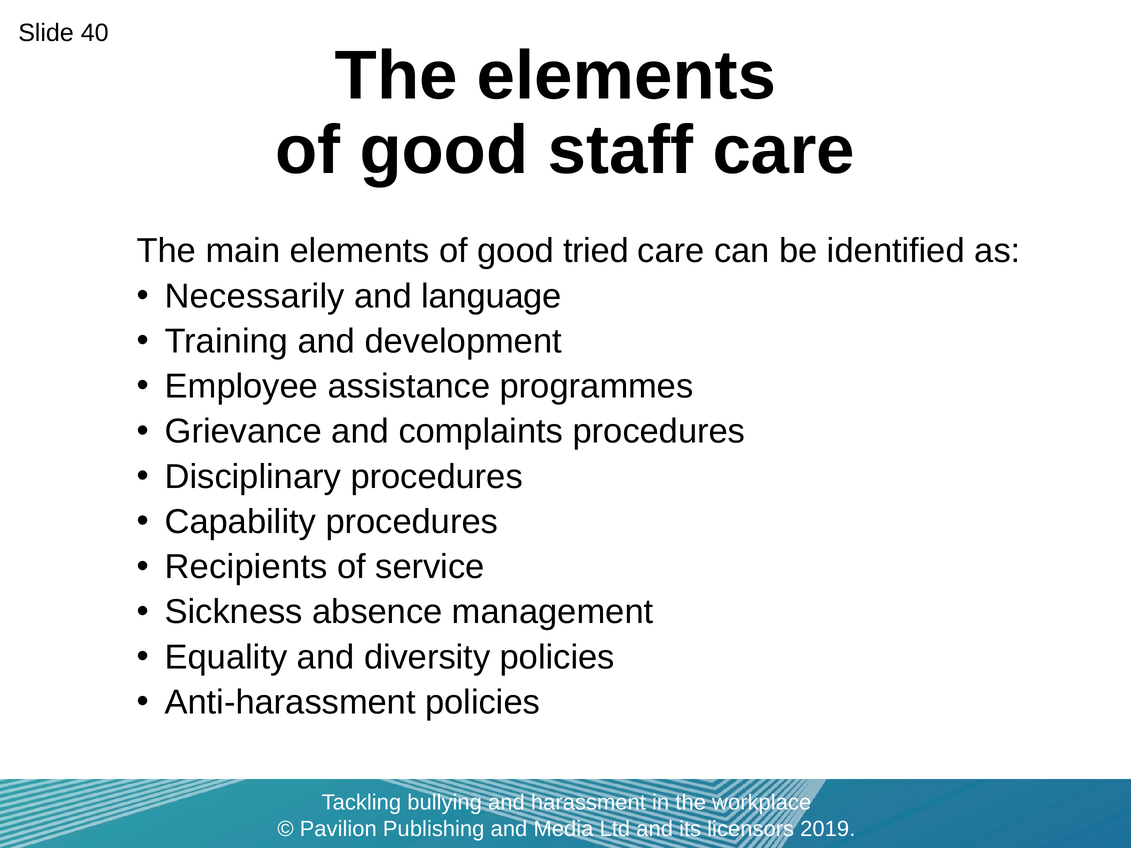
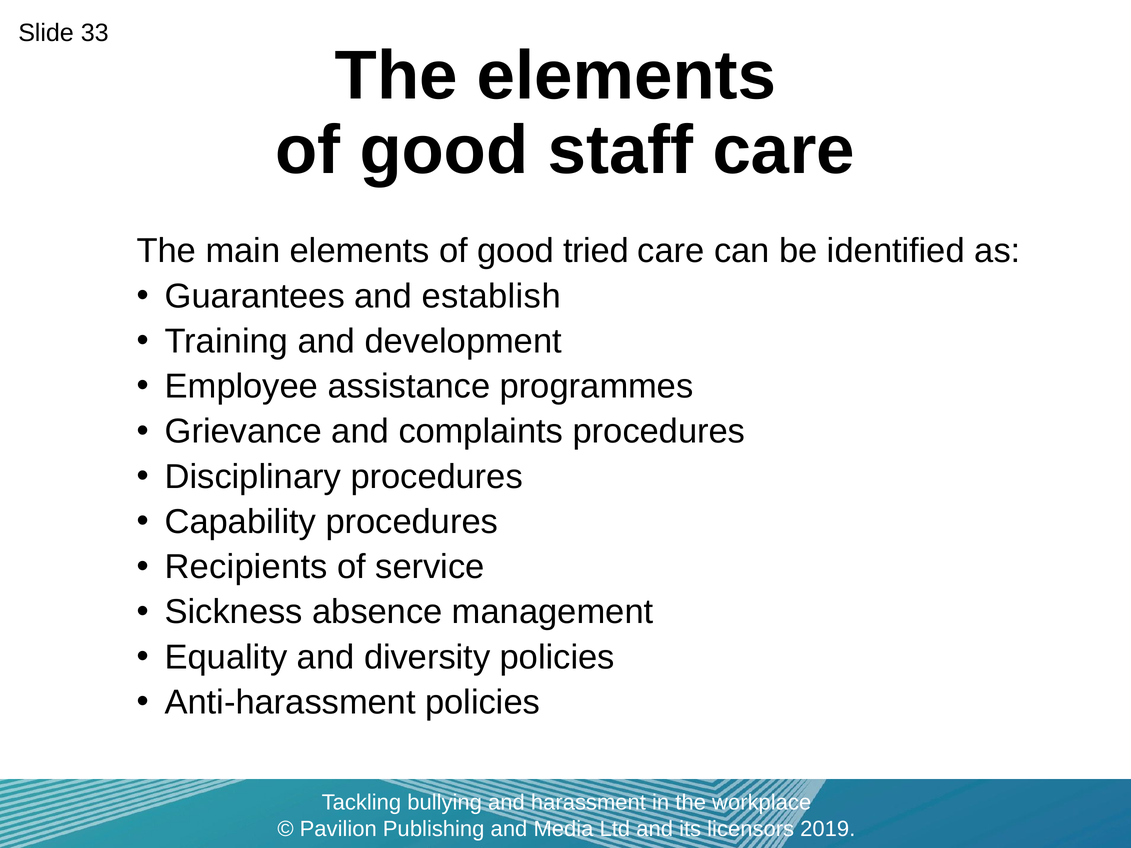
40: 40 -> 33
Necessarily: Necessarily -> Guarantees
language: language -> establish
